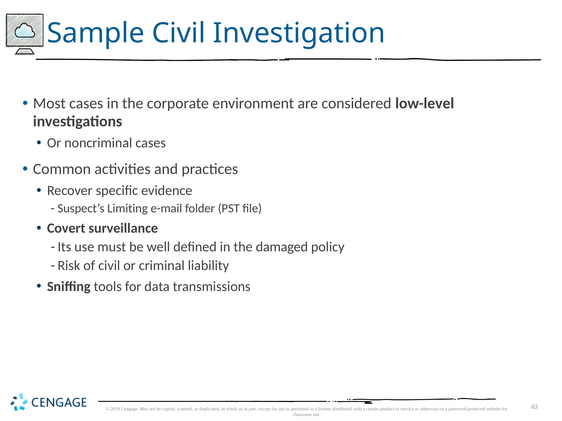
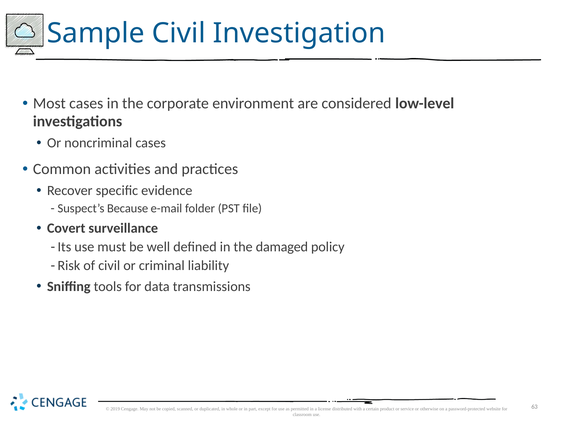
Limiting: Limiting -> Because
